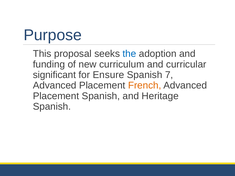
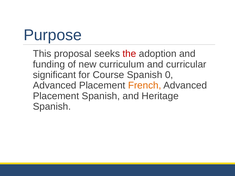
the colour: blue -> red
Ensure: Ensure -> Course
7: 7 -> 0
